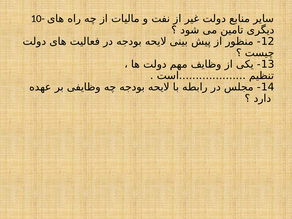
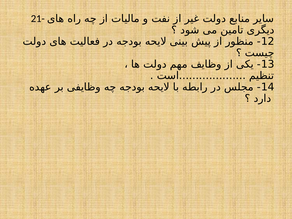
10-: 10- -> 21-
